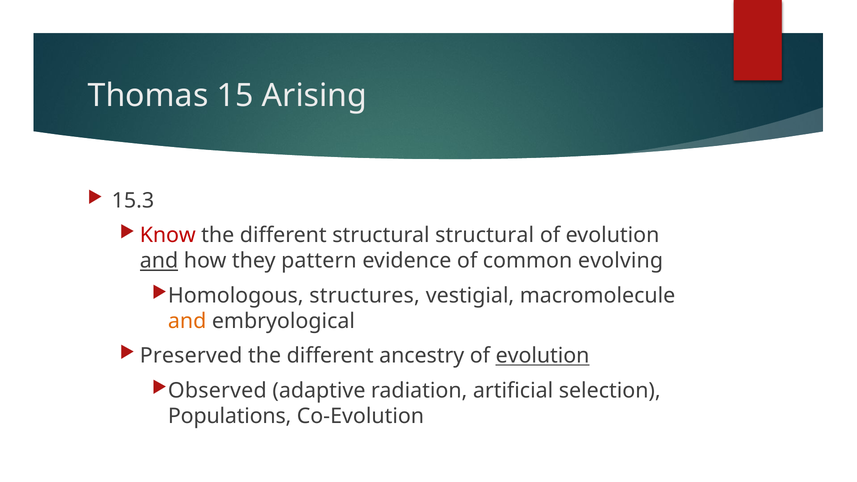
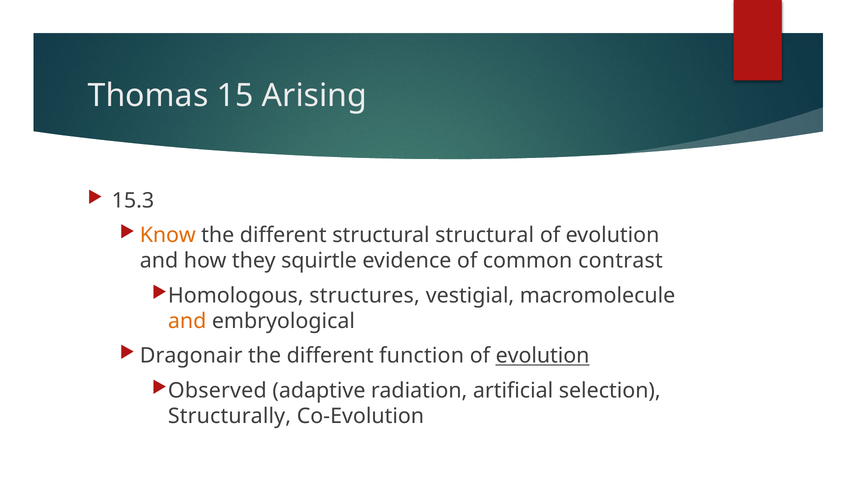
Know colour: red -> orange
and at (159, 261) underline: present -> none
pattern: pattern -> squirtle
evolving: evolving -> contrast
Preserved: Preserved -> Dragonair
ancestry: ancestry -> function
Populations: Populations -> Structurally
